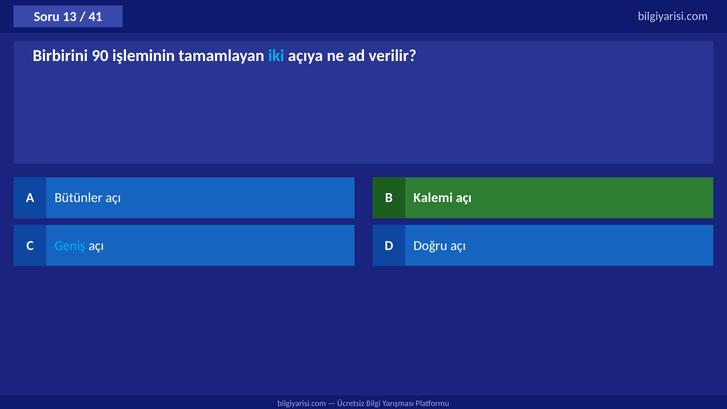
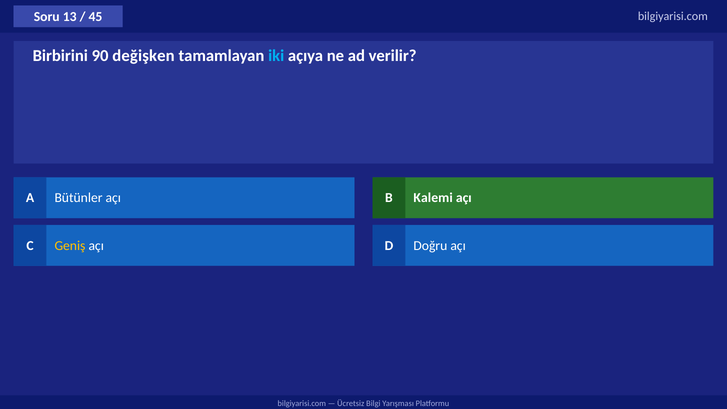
41: 41 -> 45
işleminin: işleminin -> değişken
Geniş colour: light blue -> yellow
